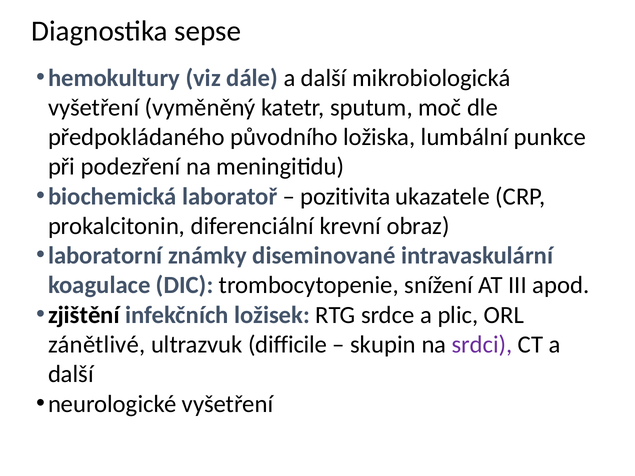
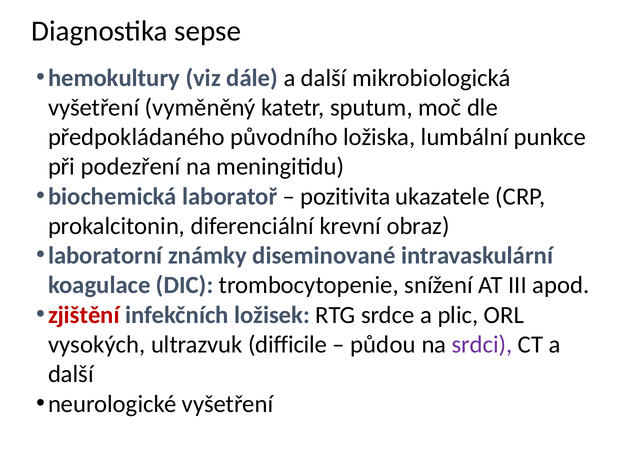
zjištění colour: black -> red
zánětlivé: zánětlivé -> vysokých
skupin: skupin -> půdou
